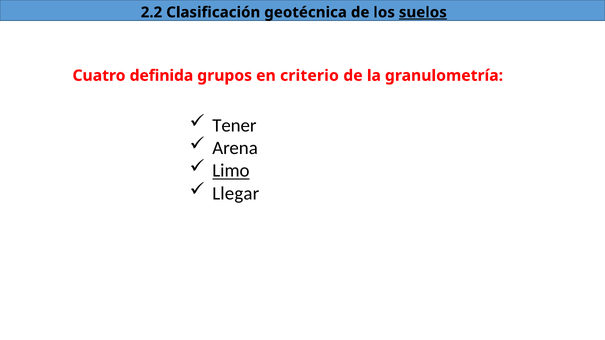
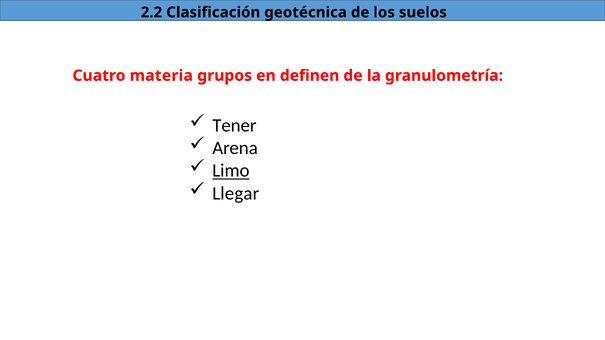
suelos underline: present -> none
definida: definida -> materia
criterio: criterio -> definen
